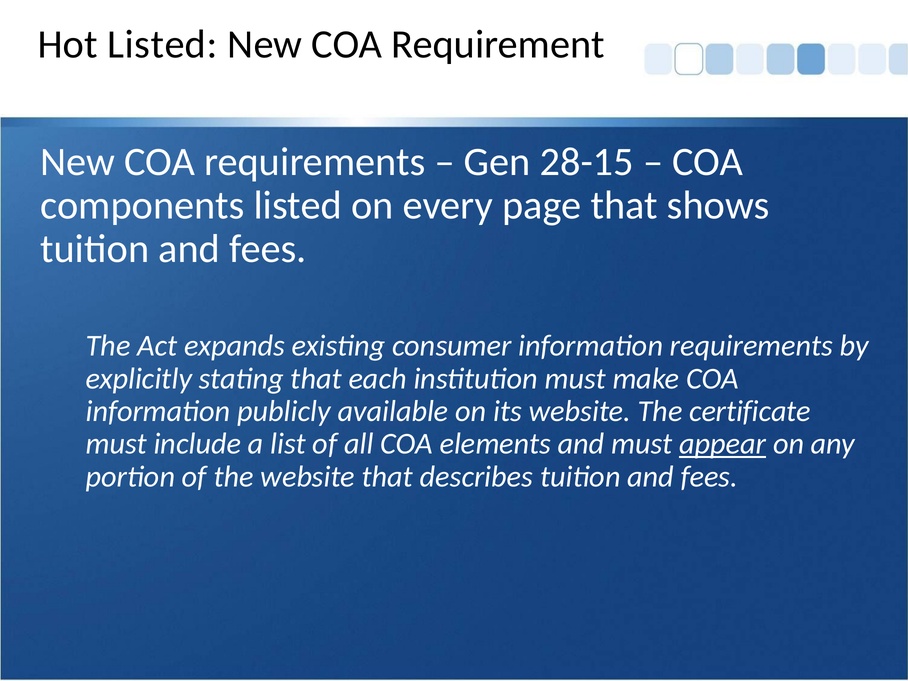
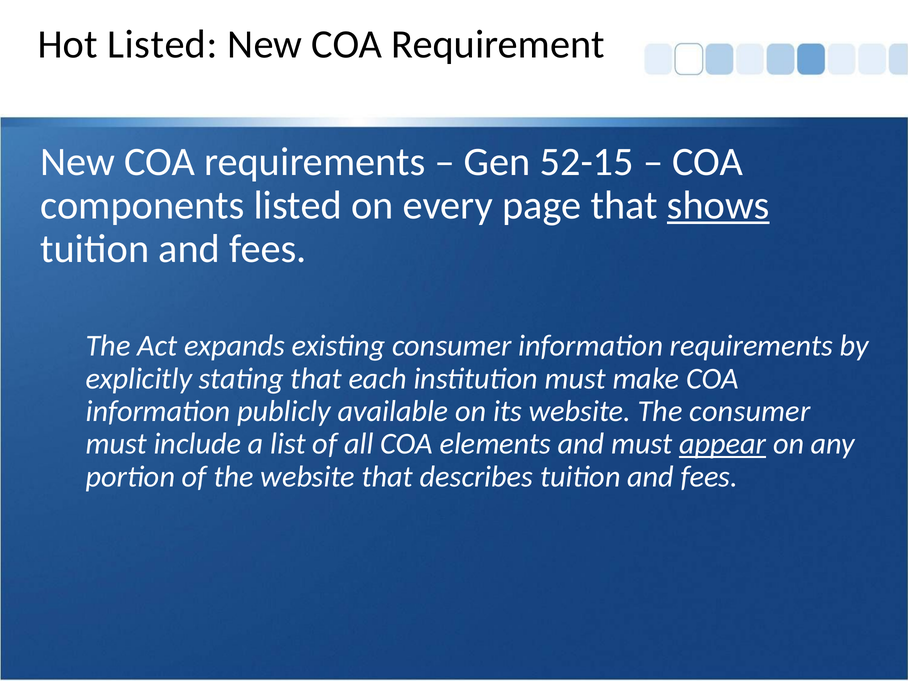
28-15: 28-15 -> 52-15
shows underline: none -> present
The certificate: certificate -> consumer
